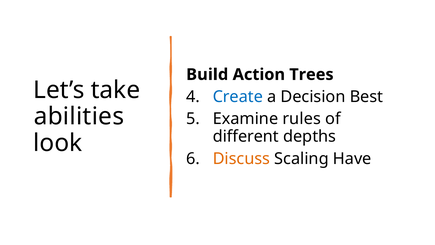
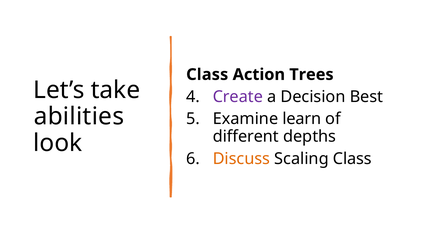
Build at (207, 74): Build -> Class
Create colour: blue -> purple
rules: rules -> learn
Scaling Have: Have -> Class
